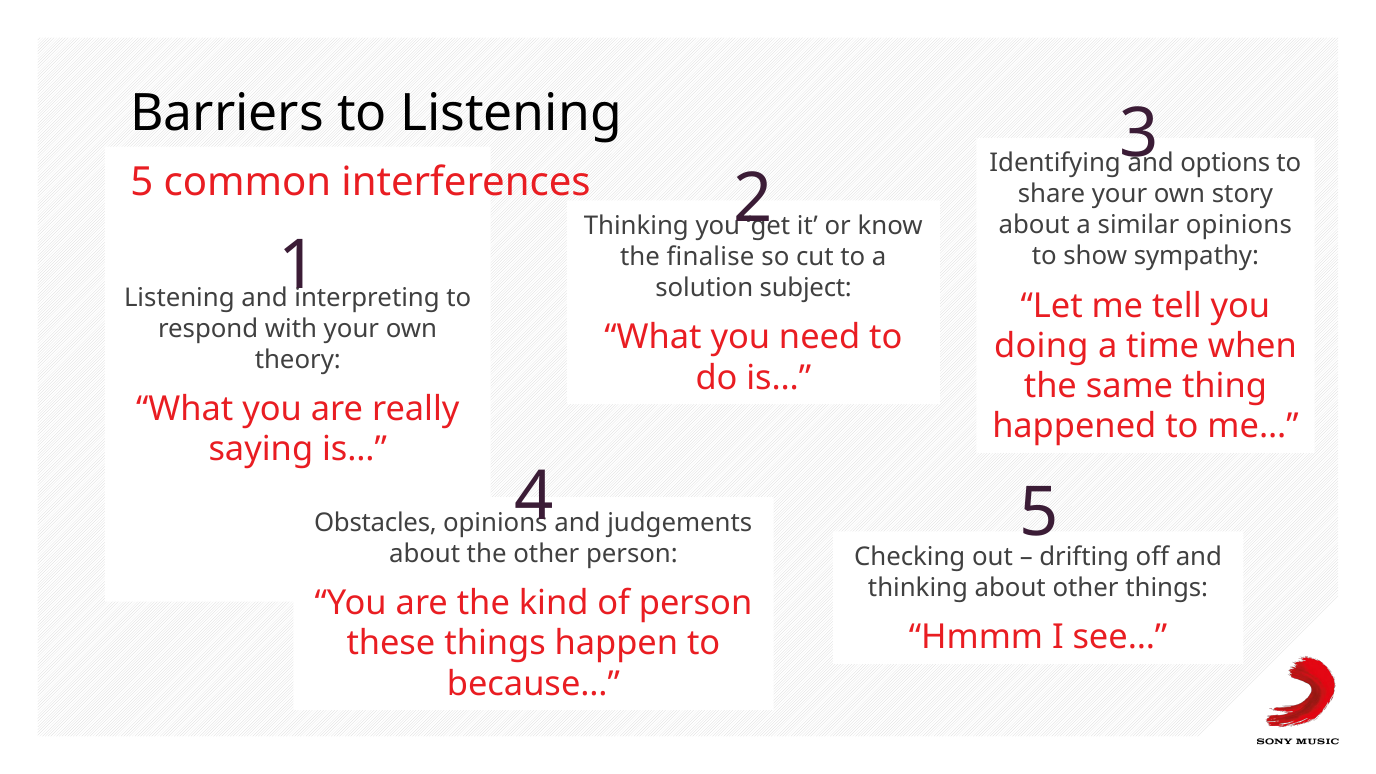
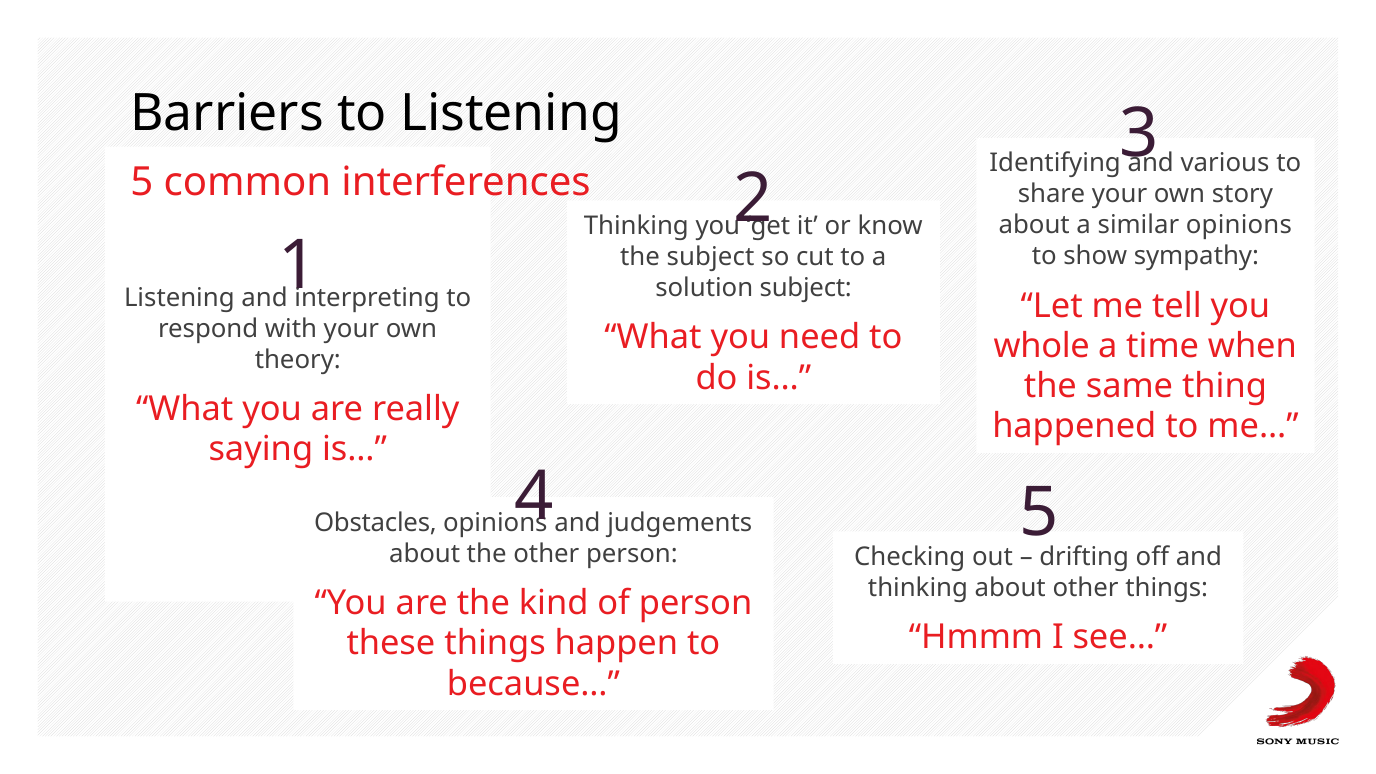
options: options -> various
the finalise: finalise -> subject
doing: doing -> whole
